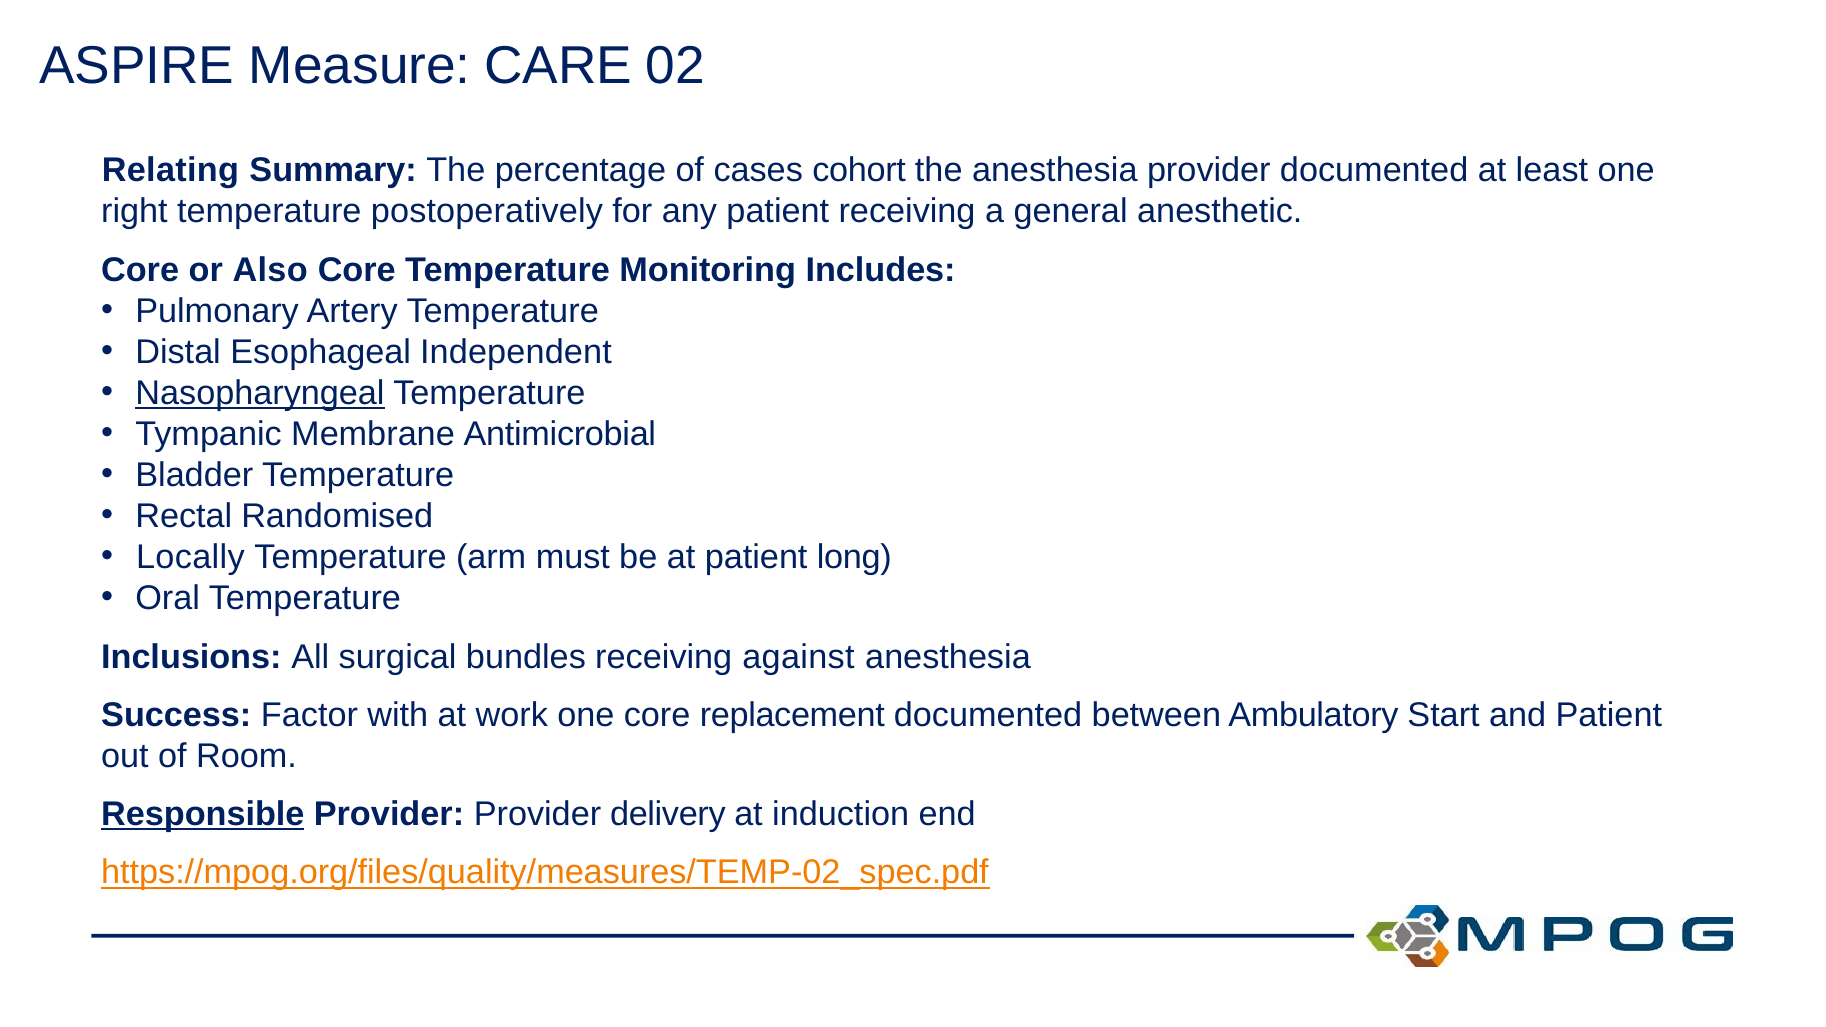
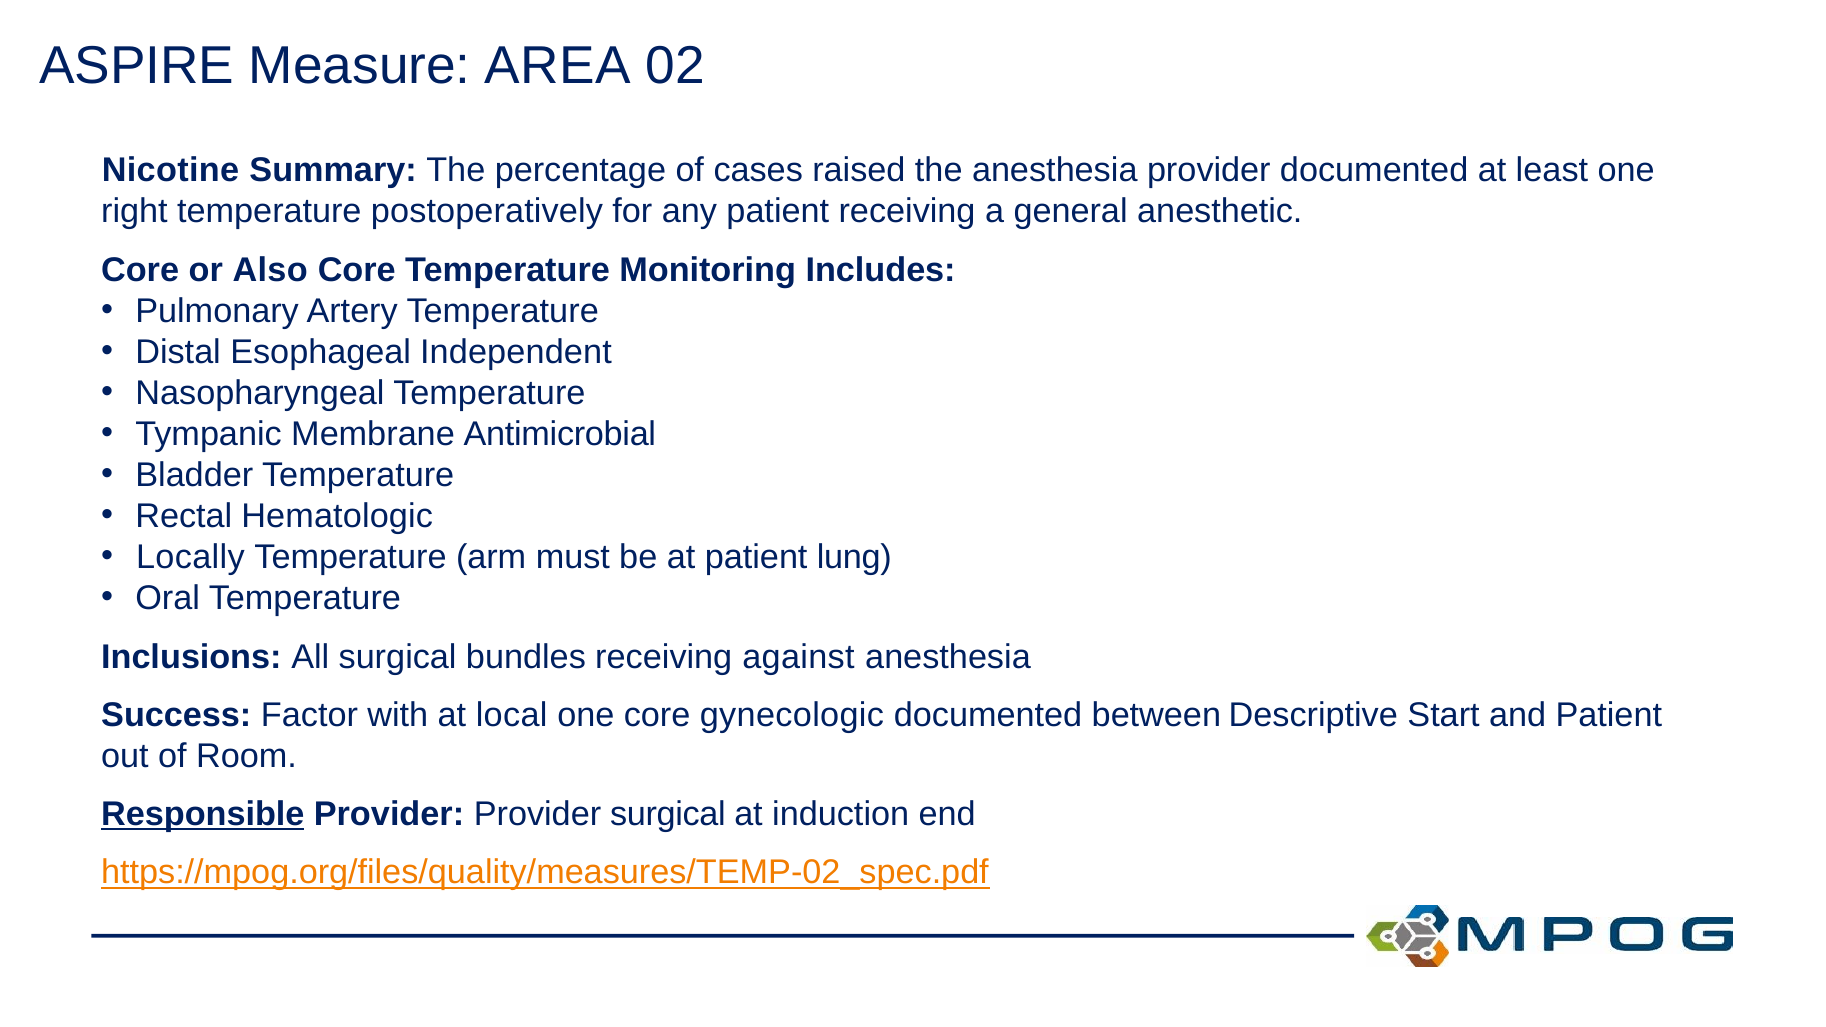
CARE: CARE -> AREA
Relating: Relating -> Nicotine
cohort: cohort -> raised
Nasopharyngeal underline: present -> none
Randomised: Randomised -> Hematologic
long: long -> lung
work: work -> local
replacement: replacement -> gynecologic
Ambulatory: Ambulatory -> Descriptive
Provider delivery: delivery -> surgical
